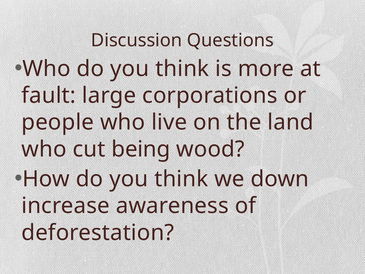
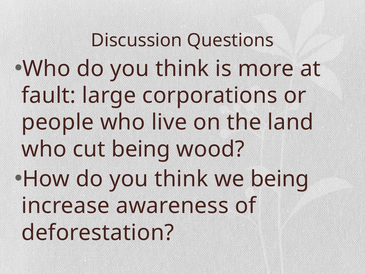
we down: down -> being
